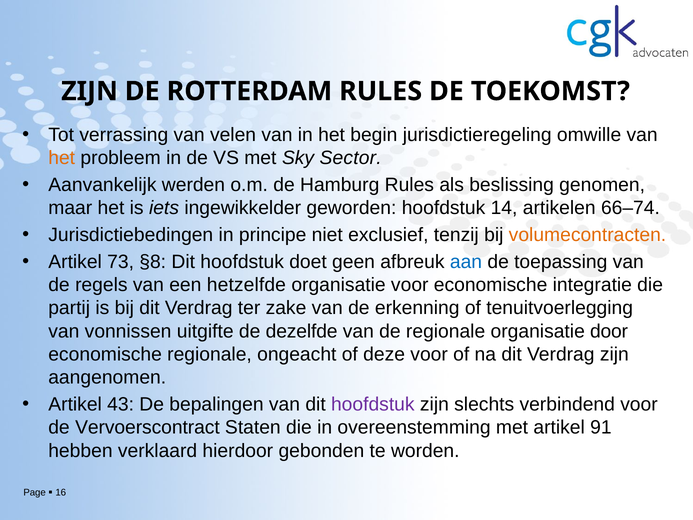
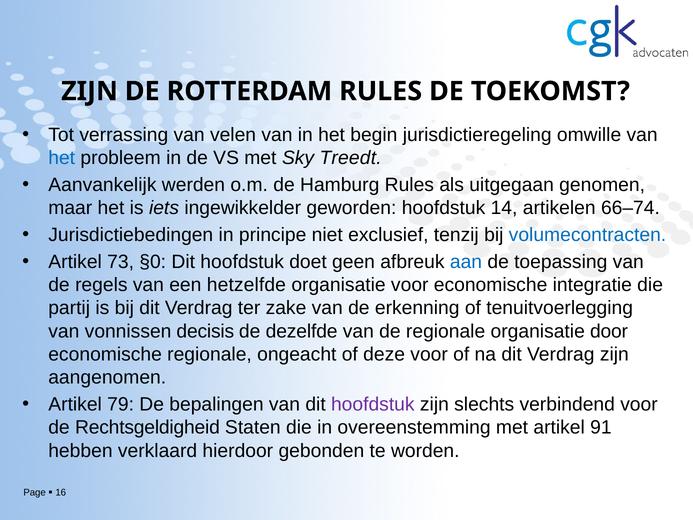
het at (62, 158) colour: orange -> blue
Sector: Sector -> Treedt
beslissing: beslissing -> uitgegaan
volumecontracten colour: orange -> blue
§8: §8 -> §0
uitgifte: uitgifte -> decisis
43: 43 -> 79
Vervoerscontract: Vervoerscontract -> Rechtsgeldigheid
